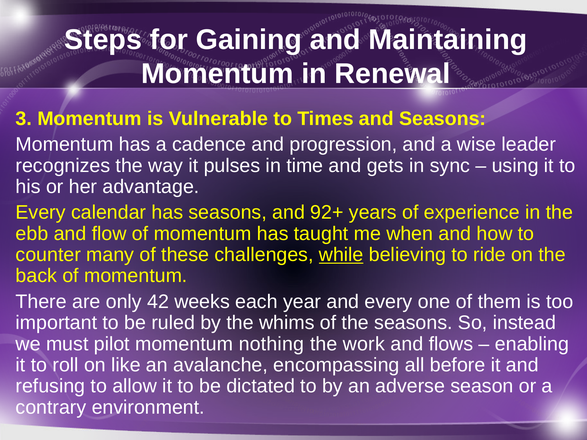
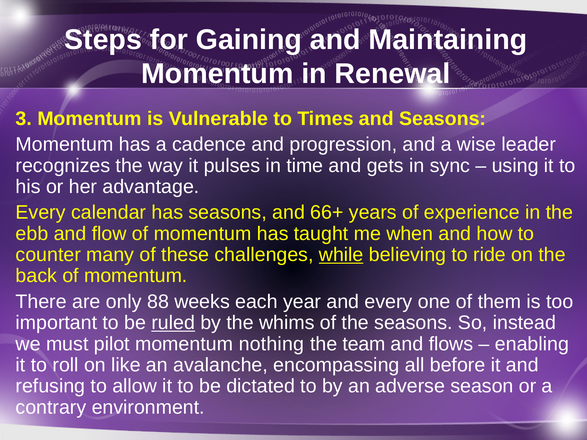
92+: 92+ -> 66+
42: 42 -> 88
ruled underline: none -> present
work: work -> team
